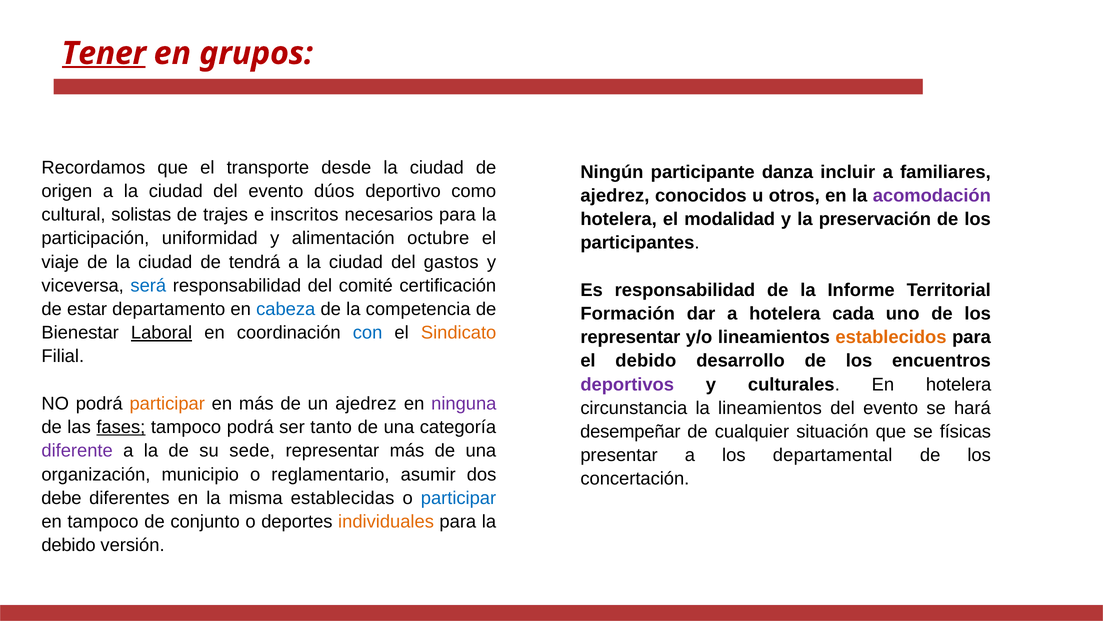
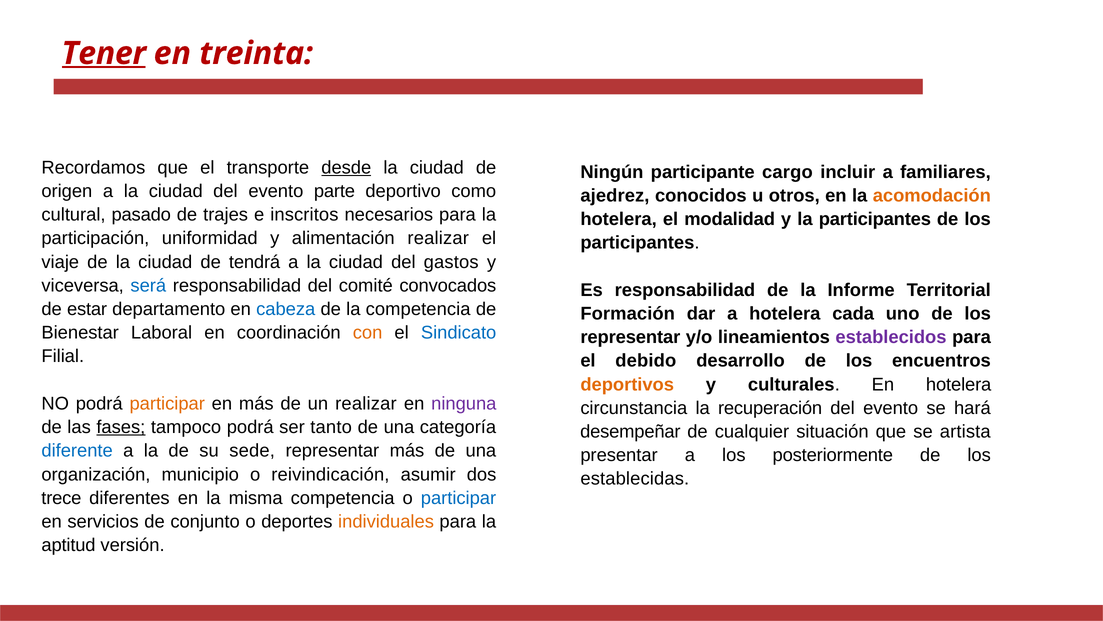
grupos: grupos -> treinta
desde underline: none -> present
danza: danza -> cargo
dúos: dúos -> parte
acomodación colour: purple -> orange
solistas: solistas -> pasado
la preservación: preservación -> participantes
alimentación octubre: octubre -> realizar
certificación: certificación -> convocados
Laboral underline: present -> none
con colour: blue -> orange
Sindicato colour: orange -> blue
establecidos colour: orange -> purple
deportivos colour: purple -> orange
un ajedrez: ajedrez -> realizar
la lineamientos: lineamientos -> recuperación
físicas: físicas -> artista
diferente colour: purple -> blue
departamental: departamental -> posteriormente
reglamentario: reglamentario -> reivindicación
concertación: concertación -> establecidas
debe: debe -> trece
misma establecidas: establecidas -> competencia
en tampoco: tampoco -> servicios
debido at (69, 545): debido -> aptitud
